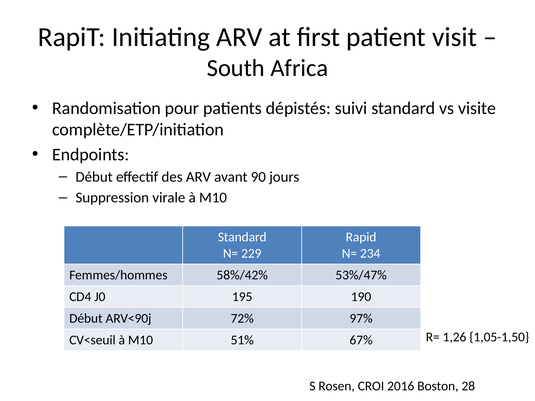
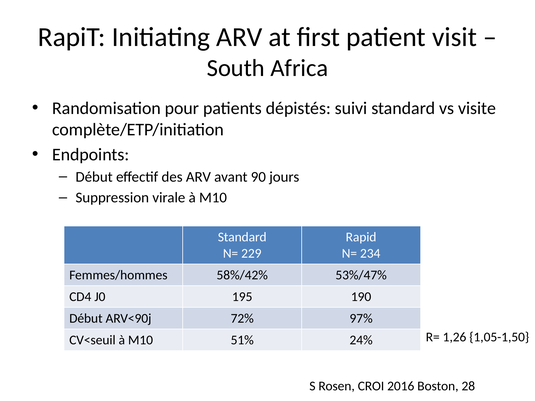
67%: 67% -> 24%
